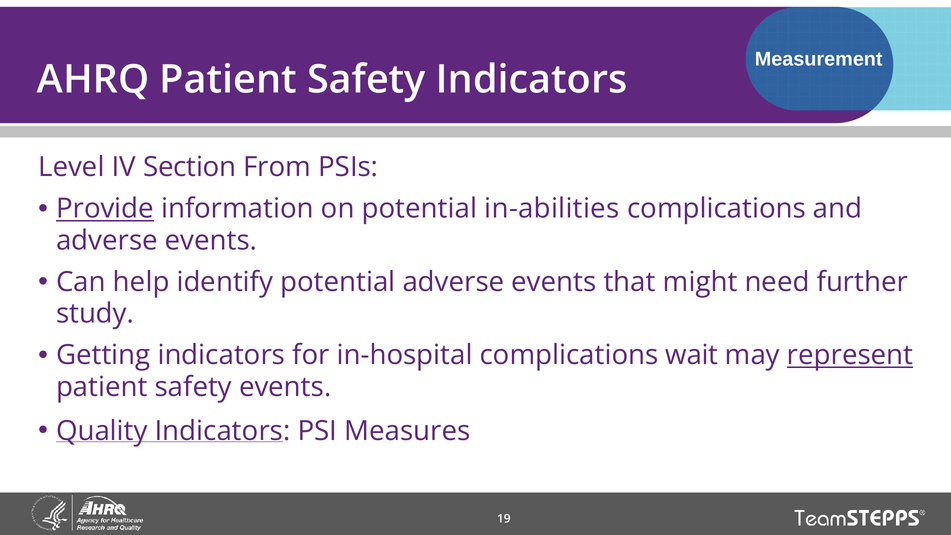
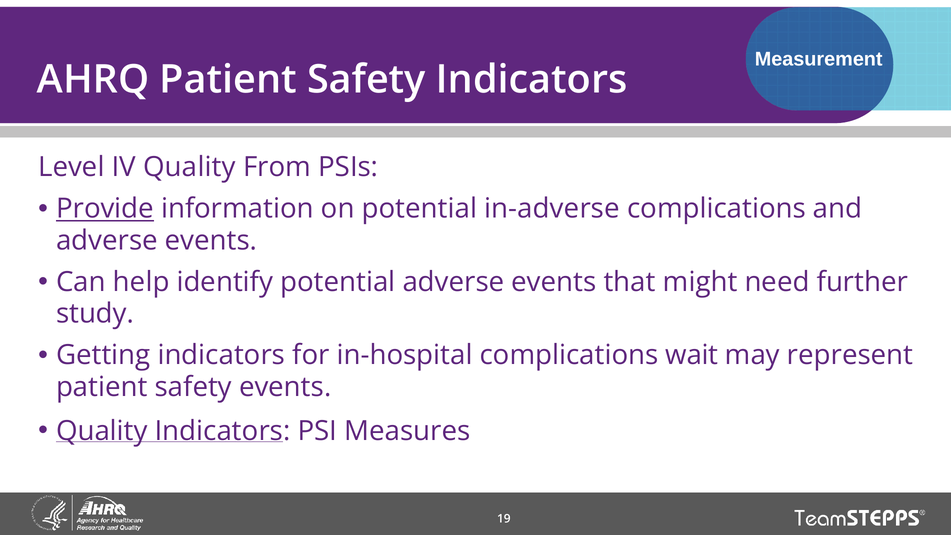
IV Section: Section -> Quality
in-abilities: in-abilities -> in-adverse
represent underline: present -> none
